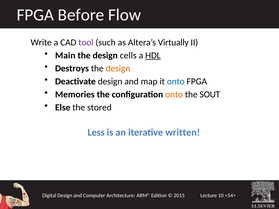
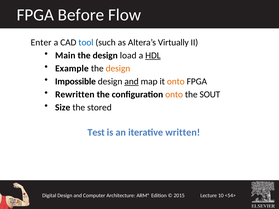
Write: Write -> Enter
tool colour: purple -> blue
cells: cells -> load
Destroys: Destroys -> Example
Deactivate: Deactivate -> Impossible
and at (132, 82) underline: none -> present
onto at (176, 82) colour: blue -> orange
Memories: Memories -> Rewritten
Else: Else -> Size
Less: Less -> Test
